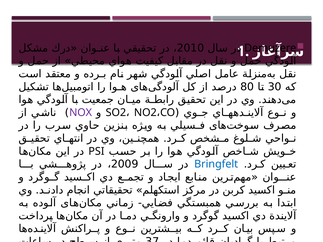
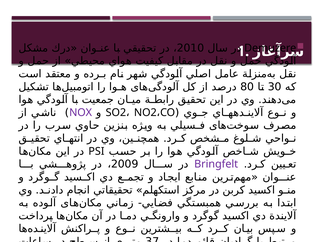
Bringfelt colour: blue -> purple
